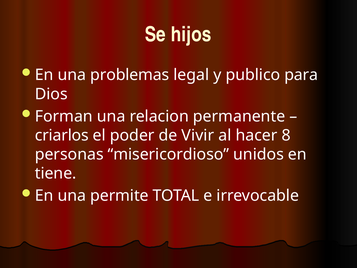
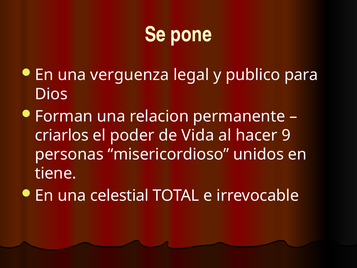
hijos: hijos -> pone
problemas: problemas -> verguenza
Vivir: Vivir -> Vida
8: 8 -> 9
permite: permite -> celestial
